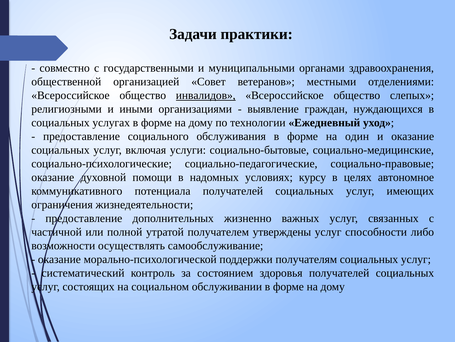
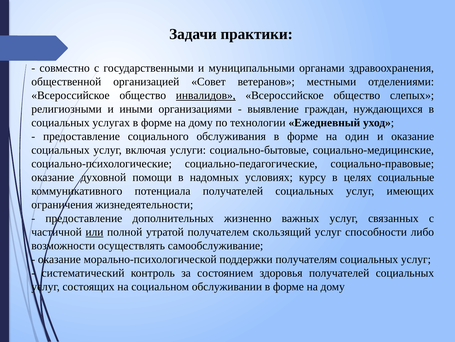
автономное: автономное -> социальные
или underline: none -> present
утверждены: утверждены -> скользящий
